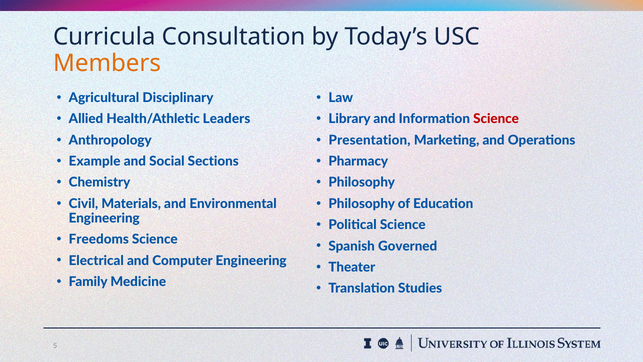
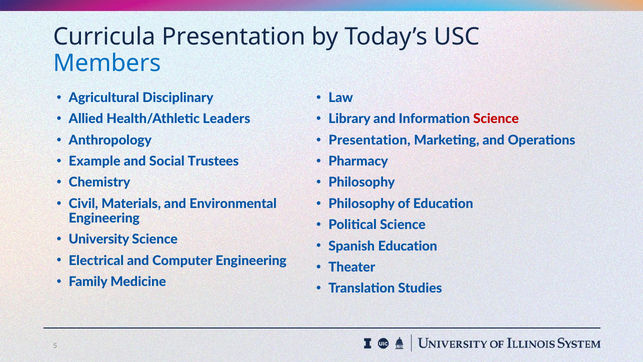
Curricula Consultation: Consultation -> Presentation
Members colour: orange -> blue
Sections: Sections -> Trustees
Freedoms: Freedoms -> University
Spanish Governed: Governed -> Education
